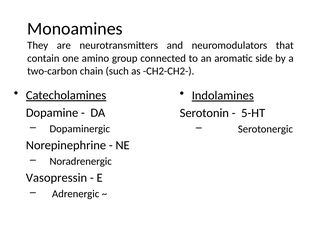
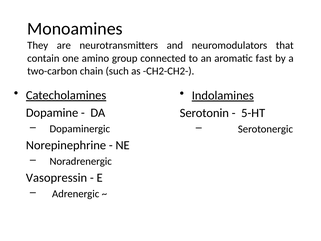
side: side -> fast
